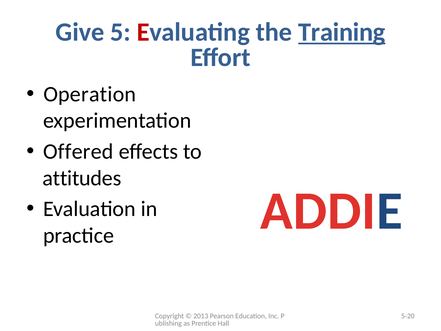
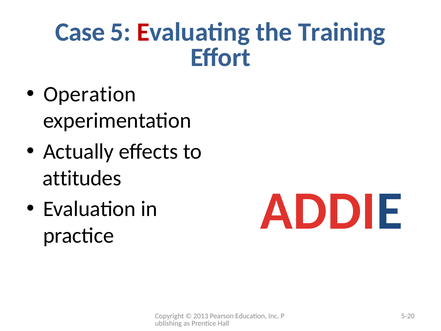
Give: Give -> Case
Training underline: present -> none
Offered: Offered -> Actually
